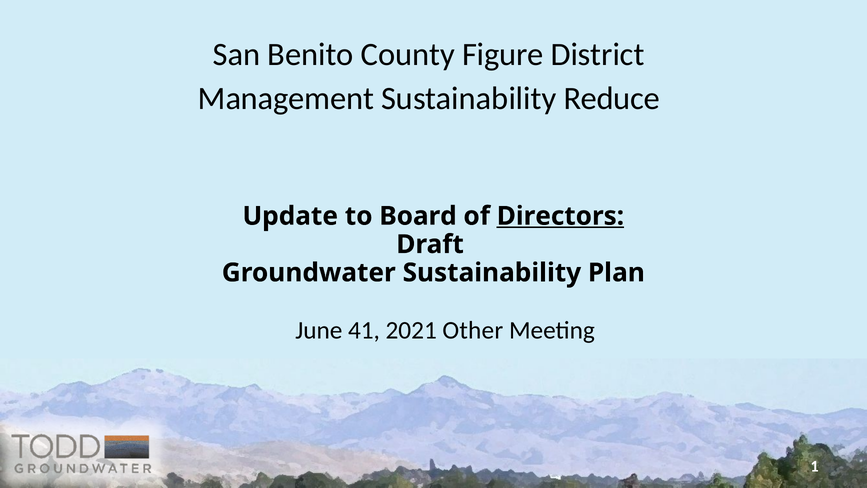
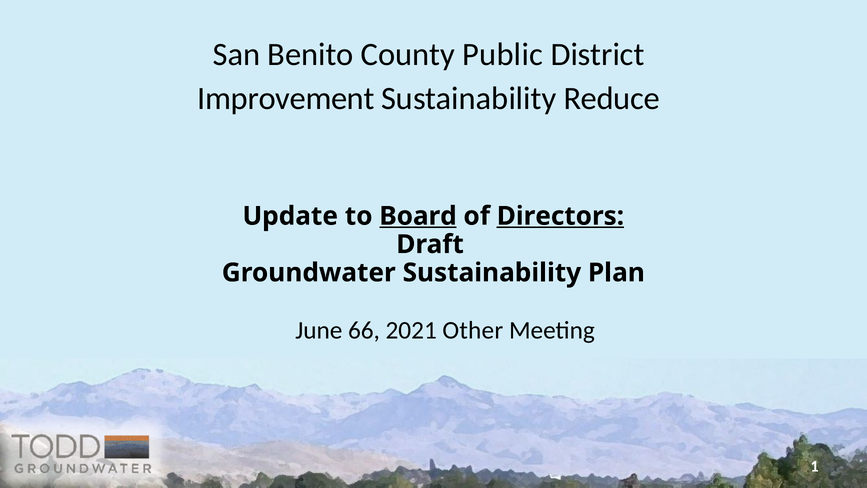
Figure: Figure -> Public
Management: Management -> Improvement
Board underline: none -> present
41: 41 -> 66
